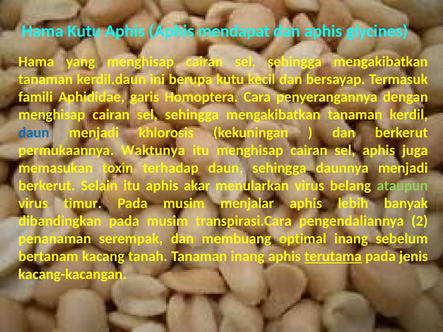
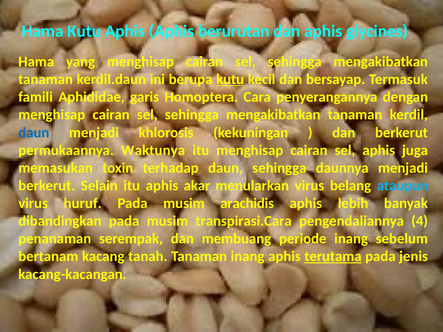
mendapat: mendapat -> berurutan
kutu at (230, 79) underline: none -> present
ataupun colour: light green -> light blue
timur: timur -> huruf
menjalar: menjalar -> arachidis
2: 2 -> 4
optimal: optimal -> periode
